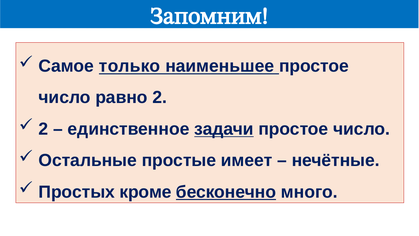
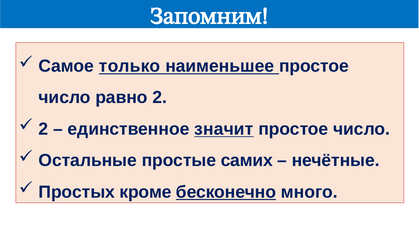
задачи: задачи -> значит
имеет: имеет -> самих
